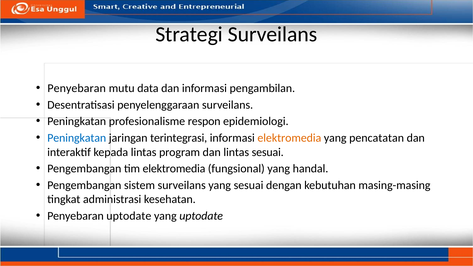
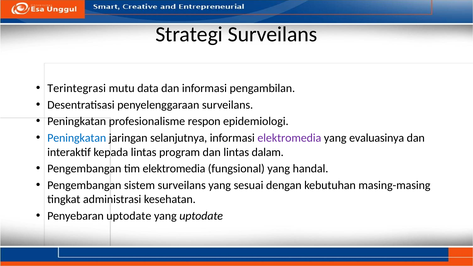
Penyebaran at (77, 88): Penyebaran -> Terintegrasi
terintegrasi: terintegrasi -> selanjutnya
elektromedia at (289, 138) colour: orange -> purple
pencatatan: pencatatan -> evaluasinya
lintas sesuai: sesuai -> dalam
